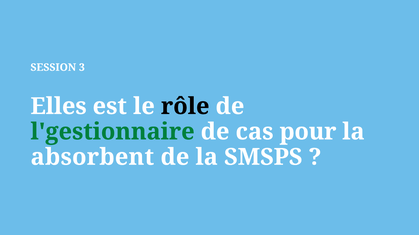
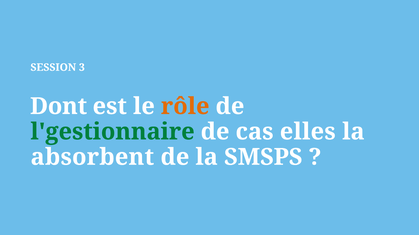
Elles: Elles -> Dont
rôle colour: black -> orange
pour: pour -> elles
